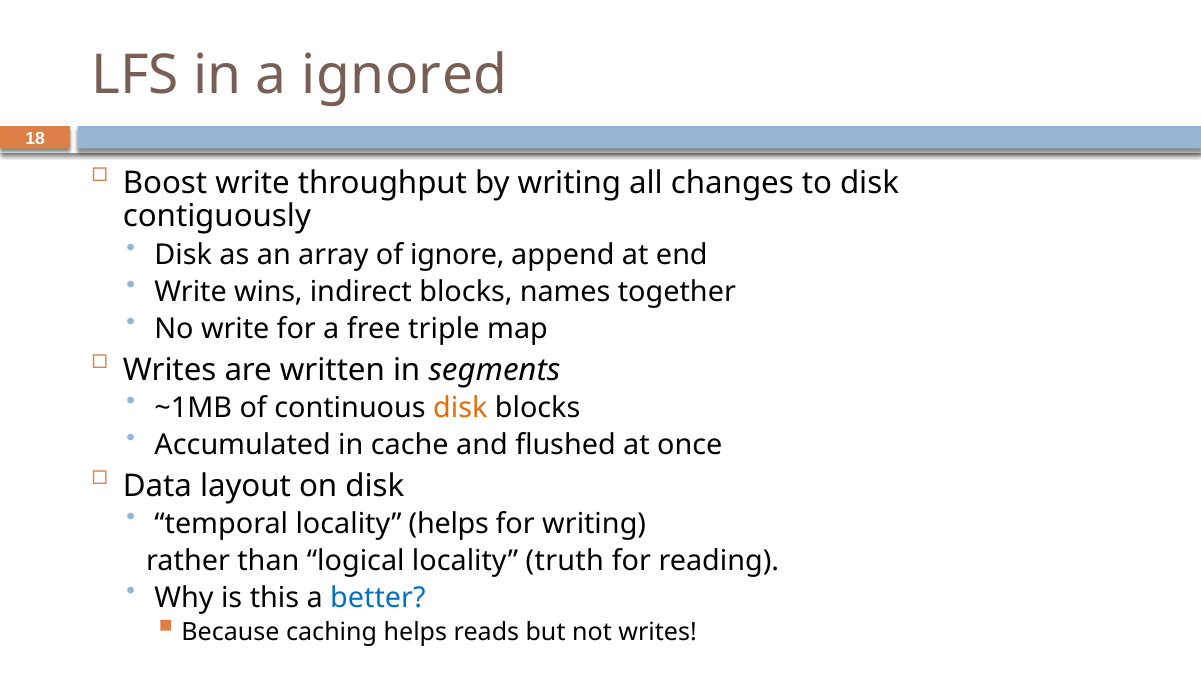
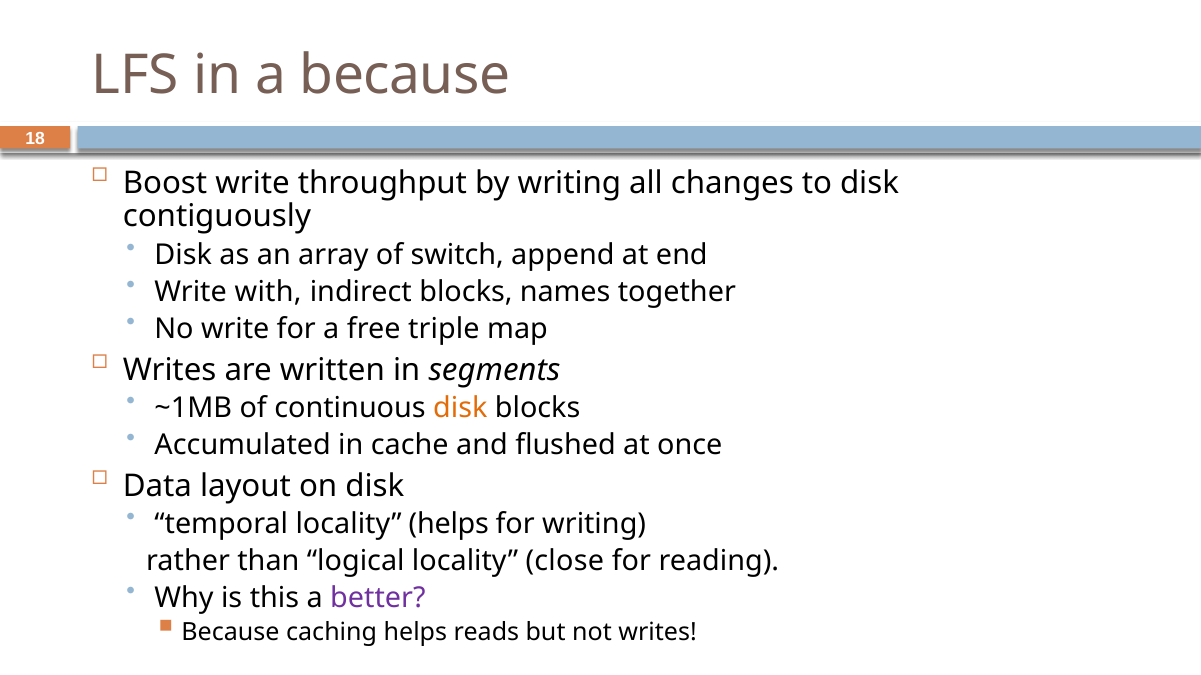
a ignored: ignored -> because
ignore: ignore -> switch
wins: wins -> with
truth: truth -> close
better colour: blue -> purple
